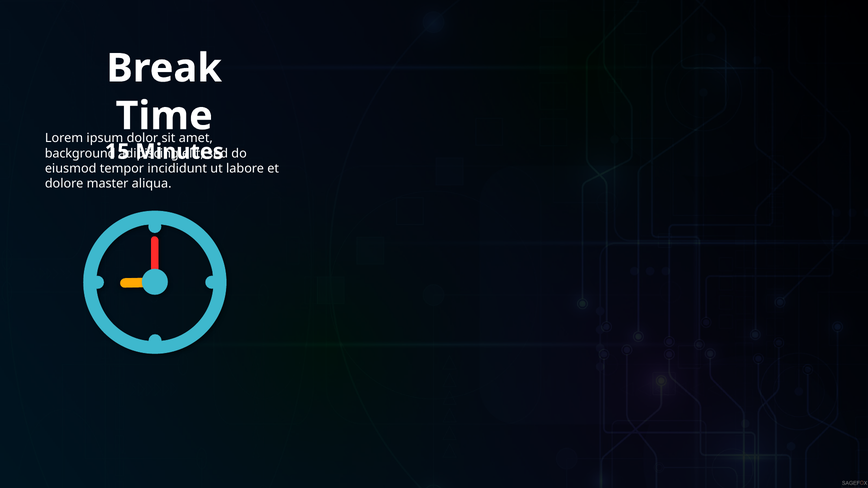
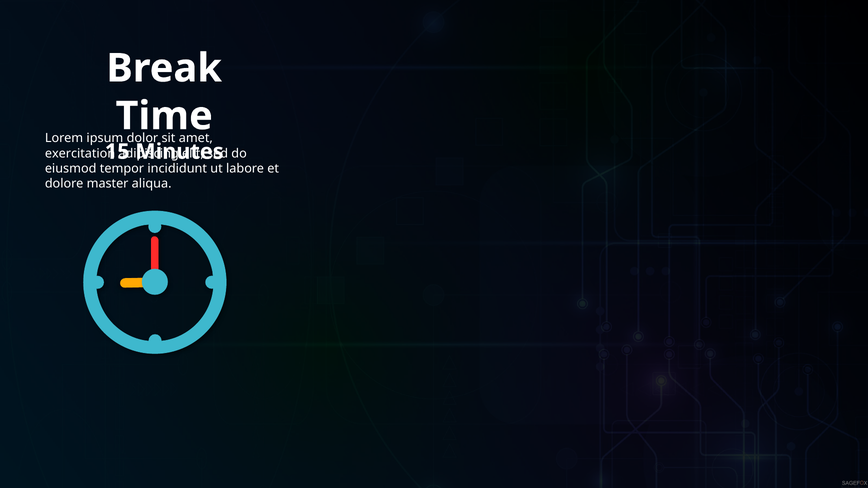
background: background -> exercitation
